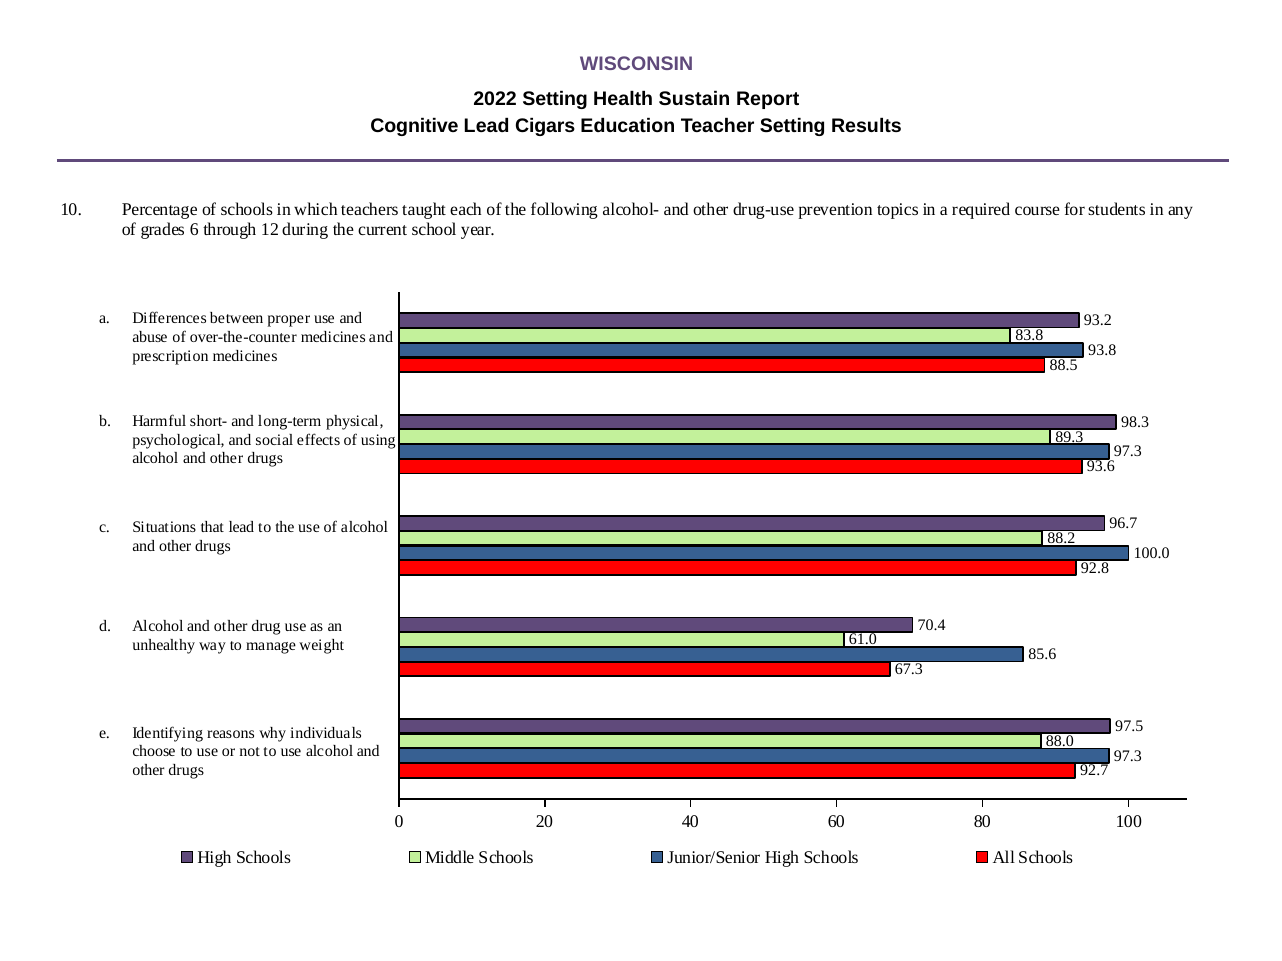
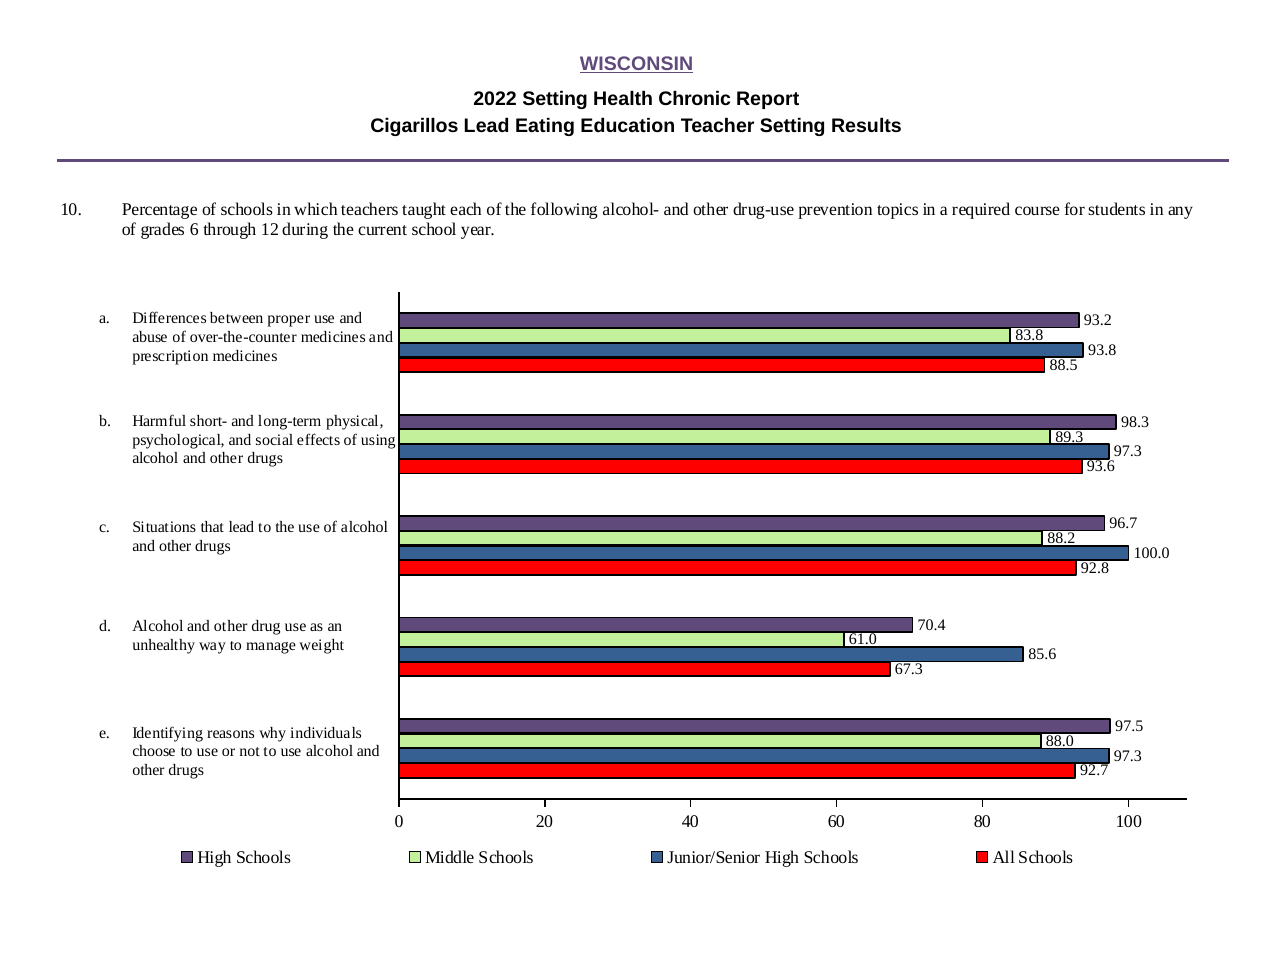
WISCONSIN underline: none -> present
Sustain: Sustain -> Chronic
Cognitive: Cognitive -> Cigarillos
Cigars: Cigars -> Eating
